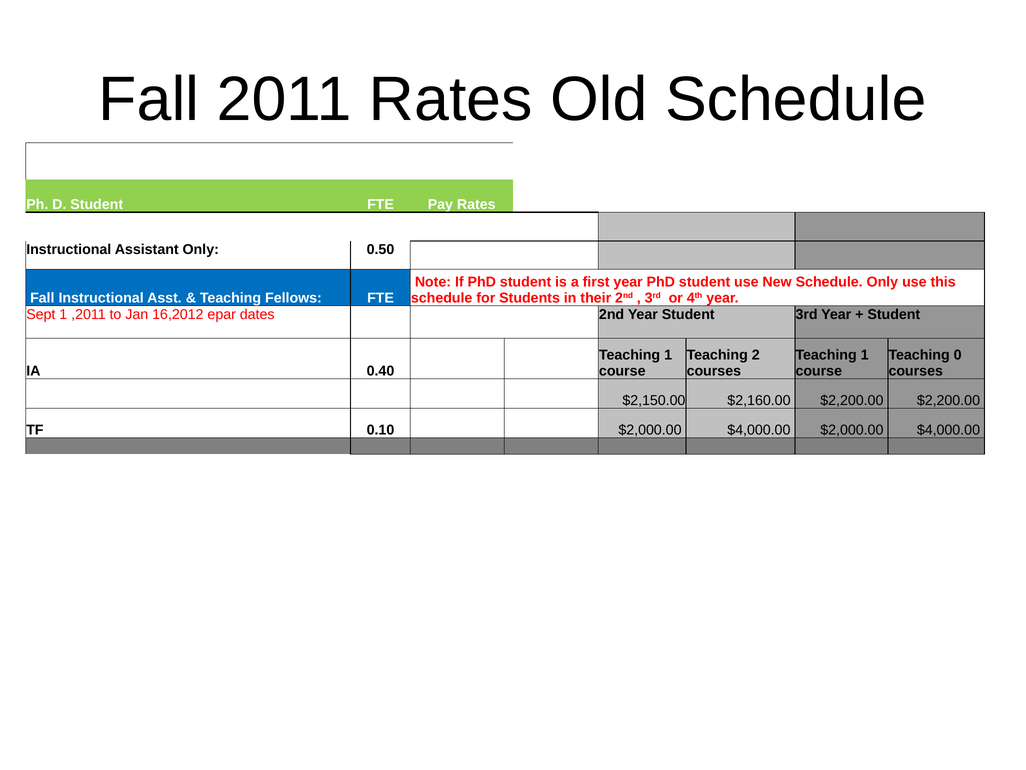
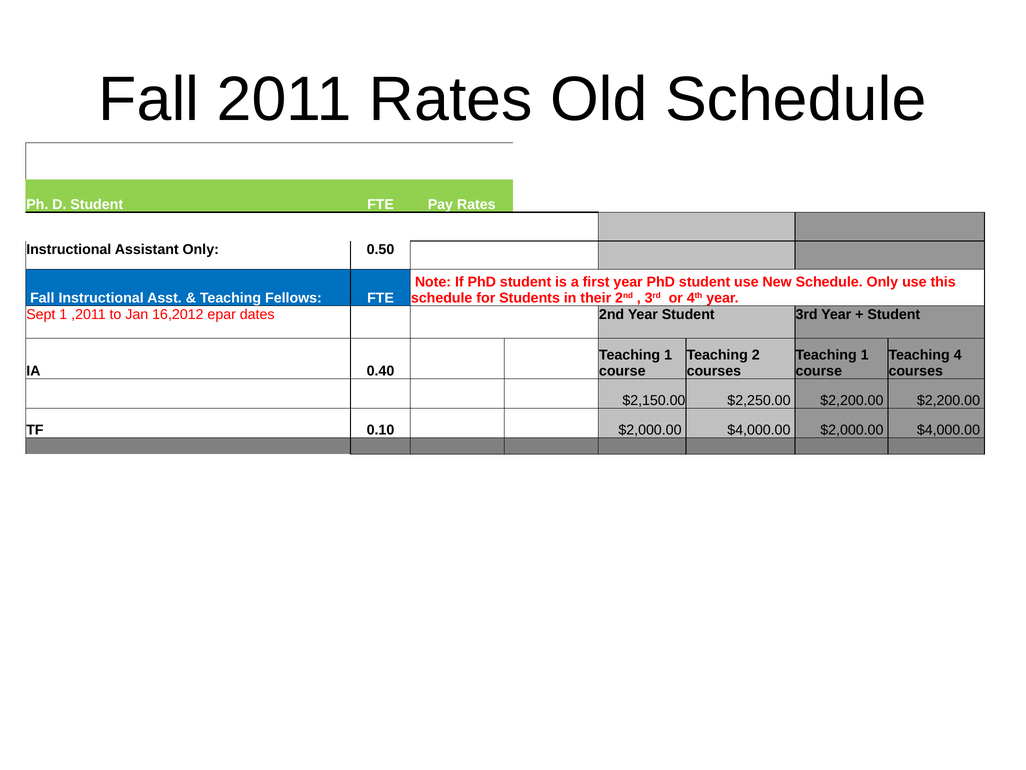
0: 0 -> 4
$2,160.00: $2,160.00 -> $2,250.00
